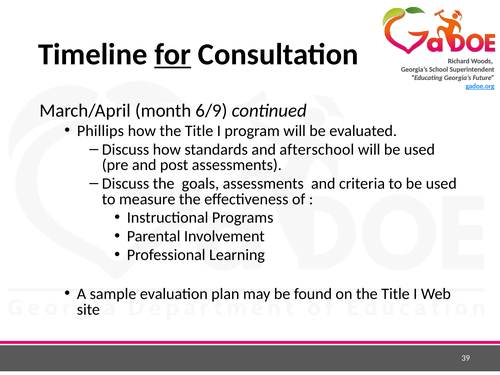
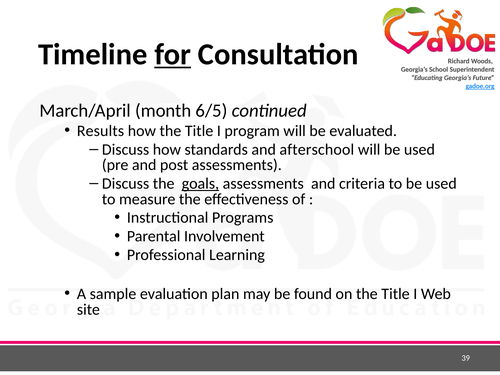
6/9: 6/9 -> 6/5
Phillips: Phillips -> Results
goals underline: none -> present
